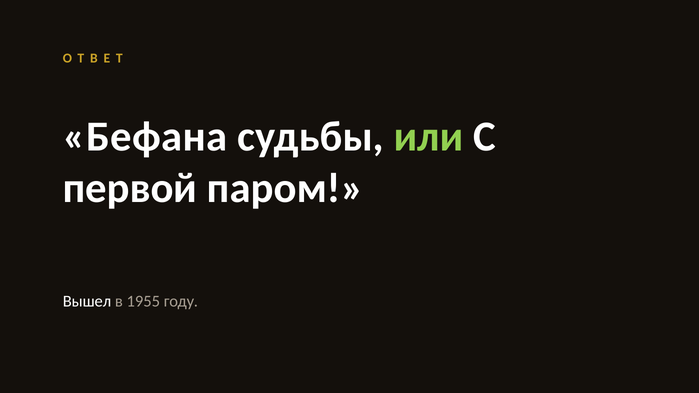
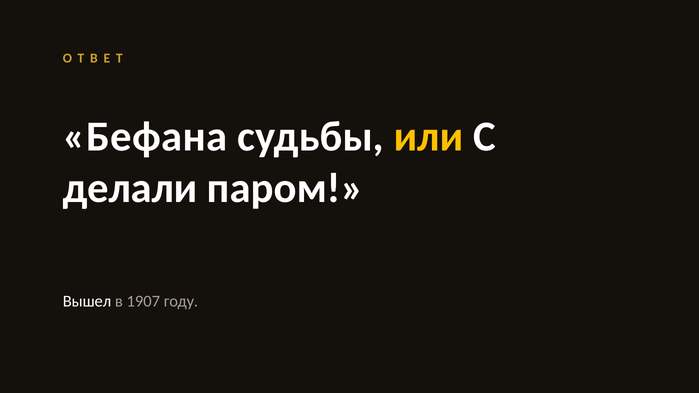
или colour: light green -> yellow
первой: первой -> делали
1955: 1955 -> 1907
